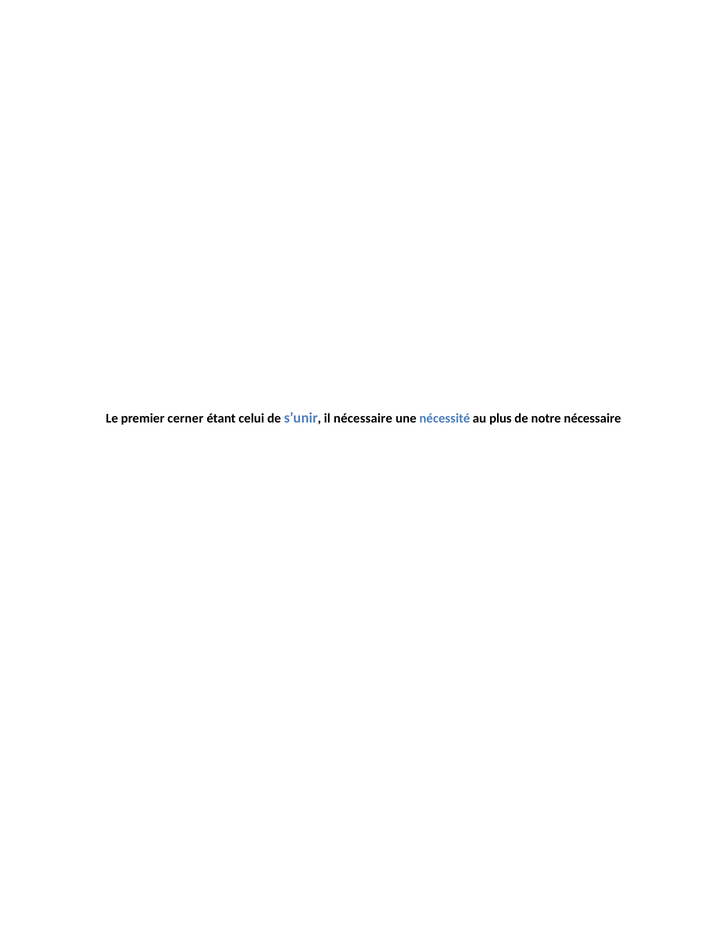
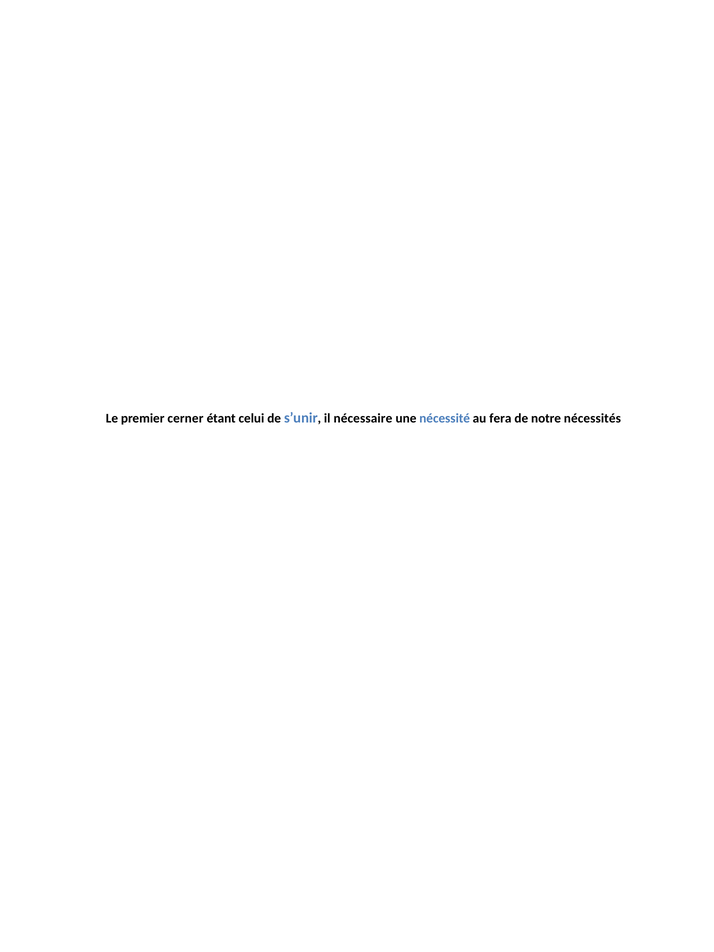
plus: plus -> fera
notre nécessaire: nécessaire -> nécessités
